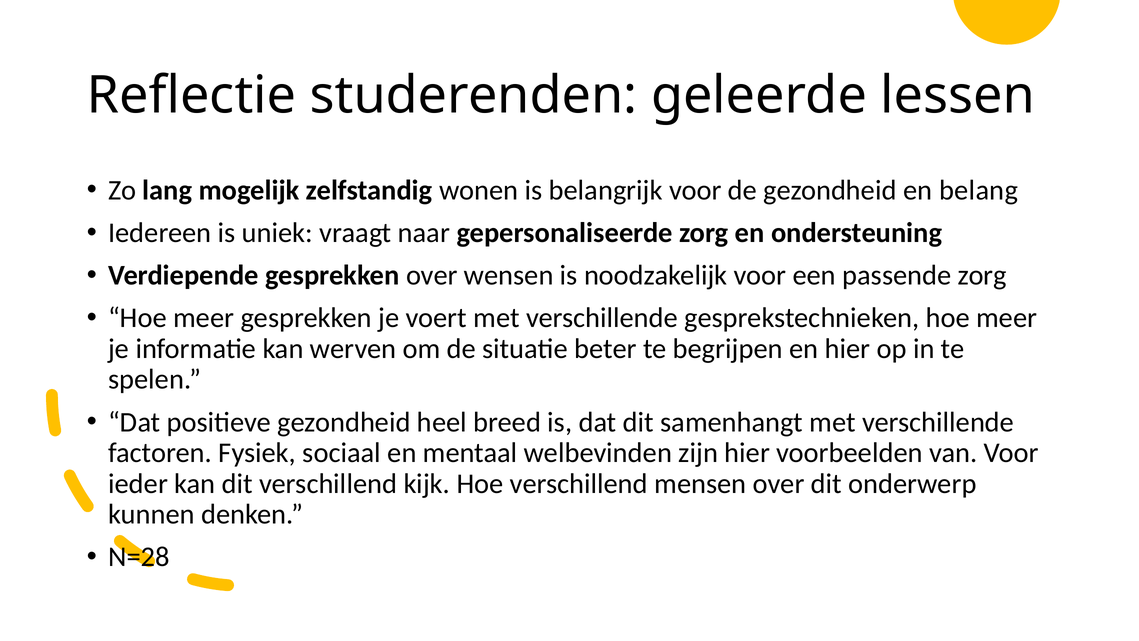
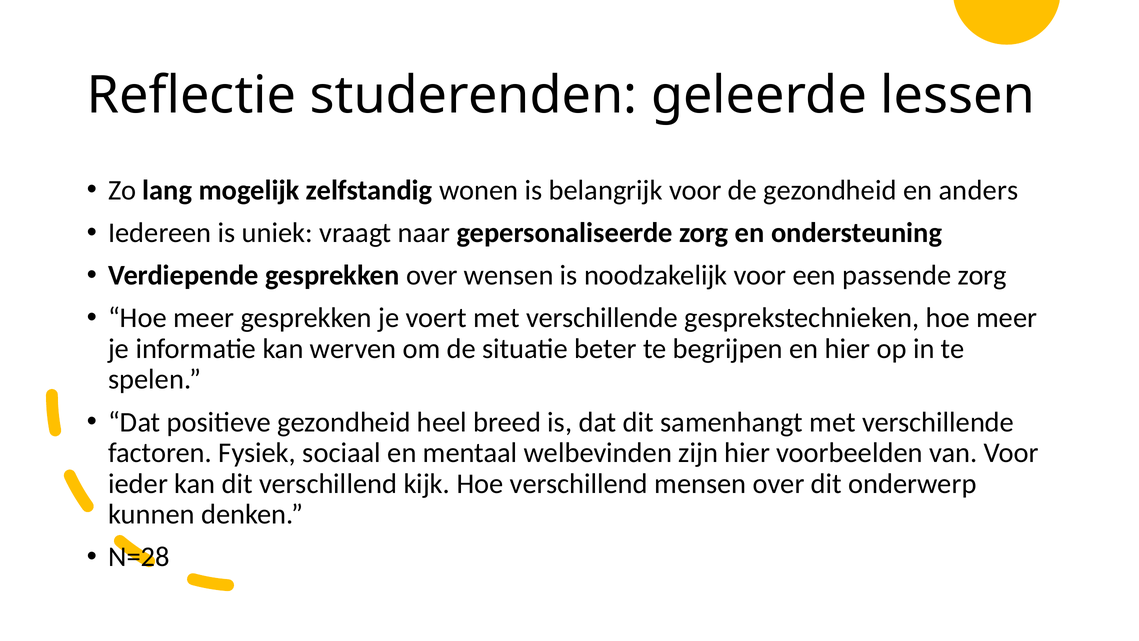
belang: belang -> anders
